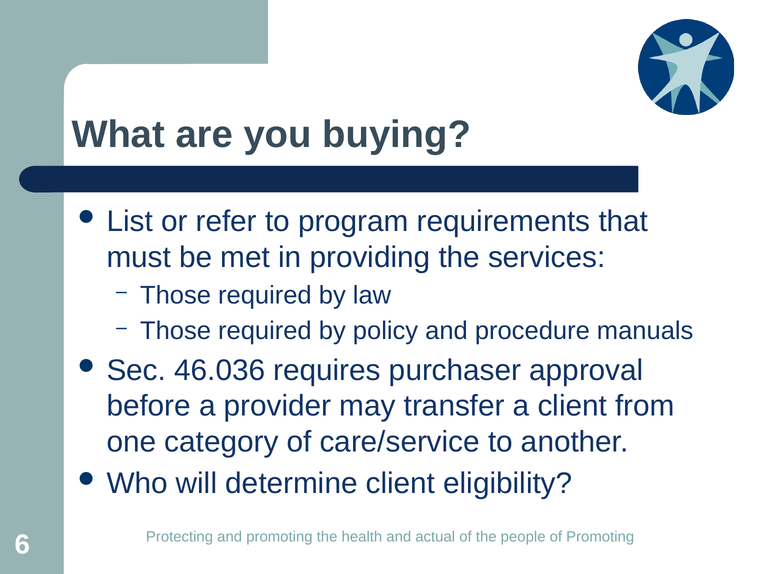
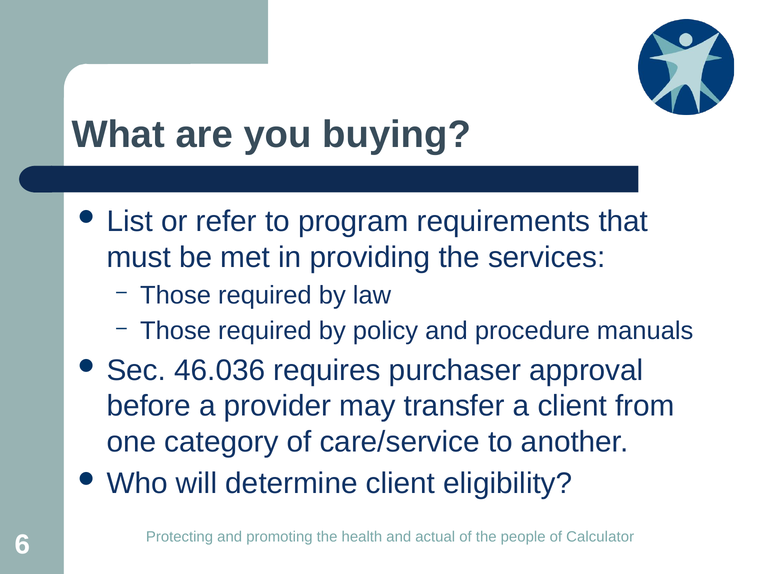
of Promoting: Promoting -> Calculator
